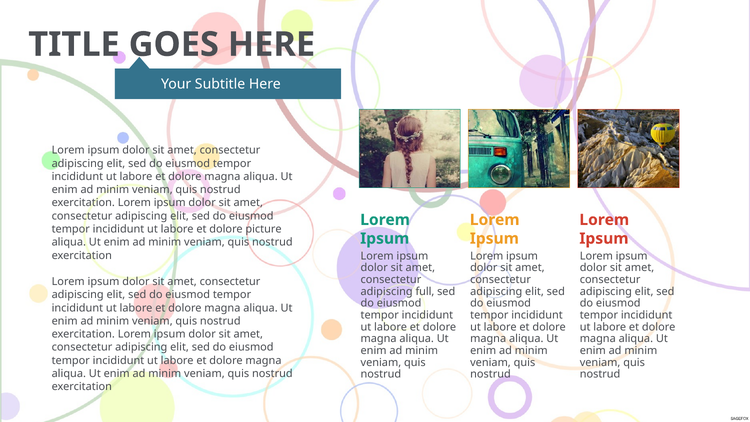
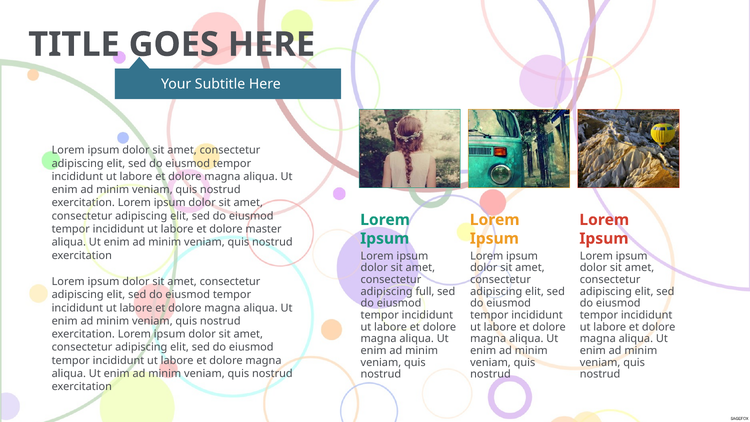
picture: picture -> master
